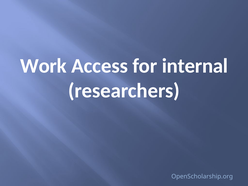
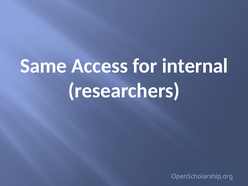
Work: Work -> Same
